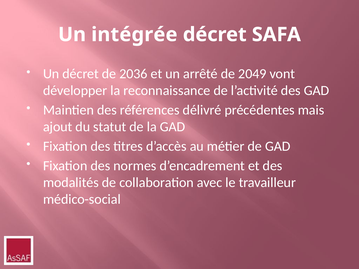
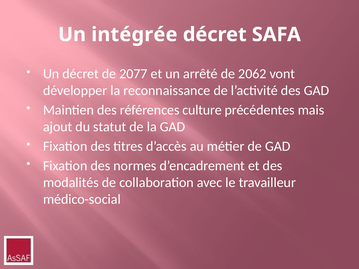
2036: 2036 -> 2077
2049: 2049 -> 2062
délivré: délivré -> culture
